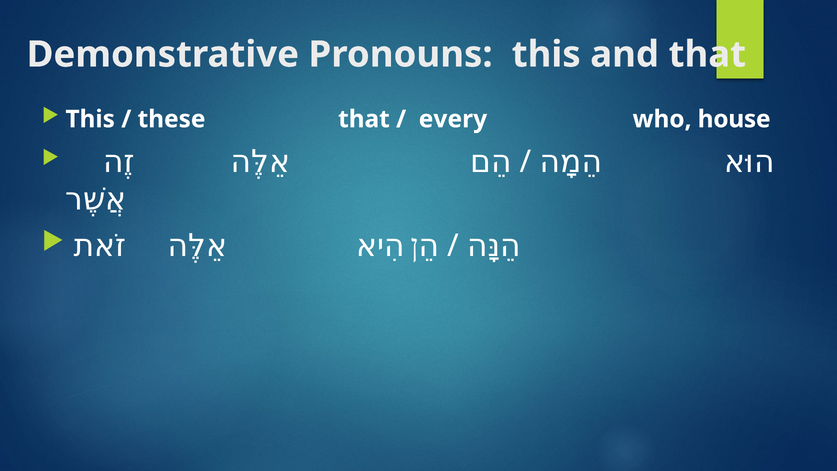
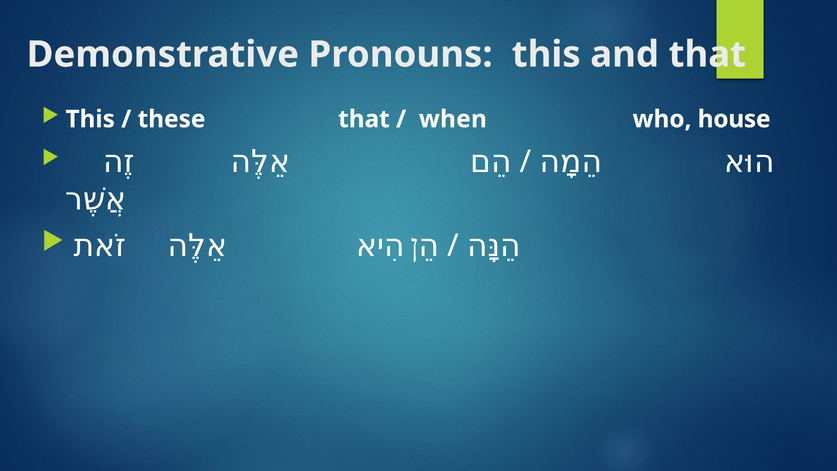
every: every -> when
